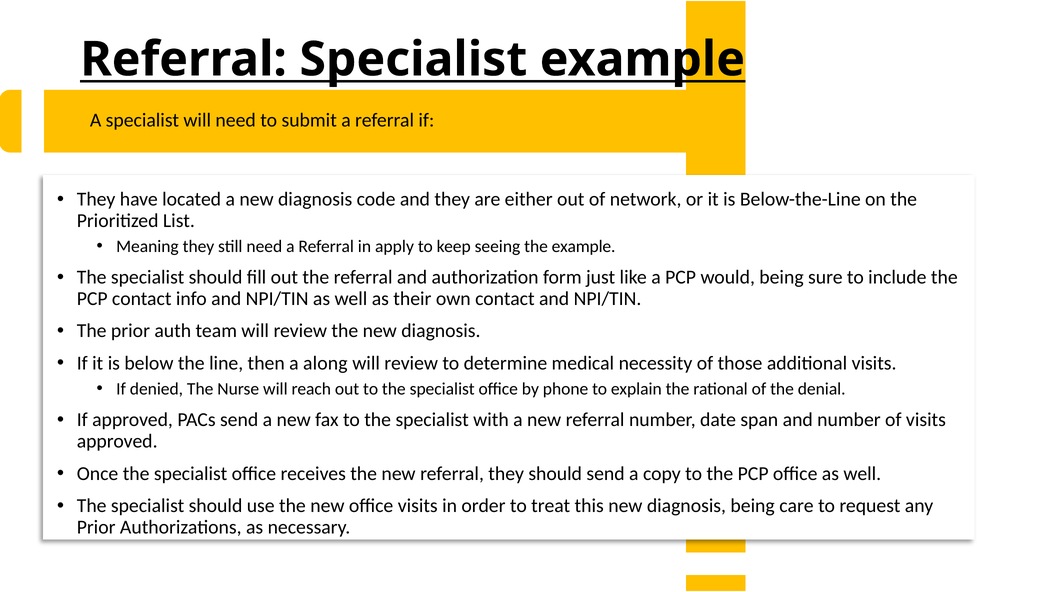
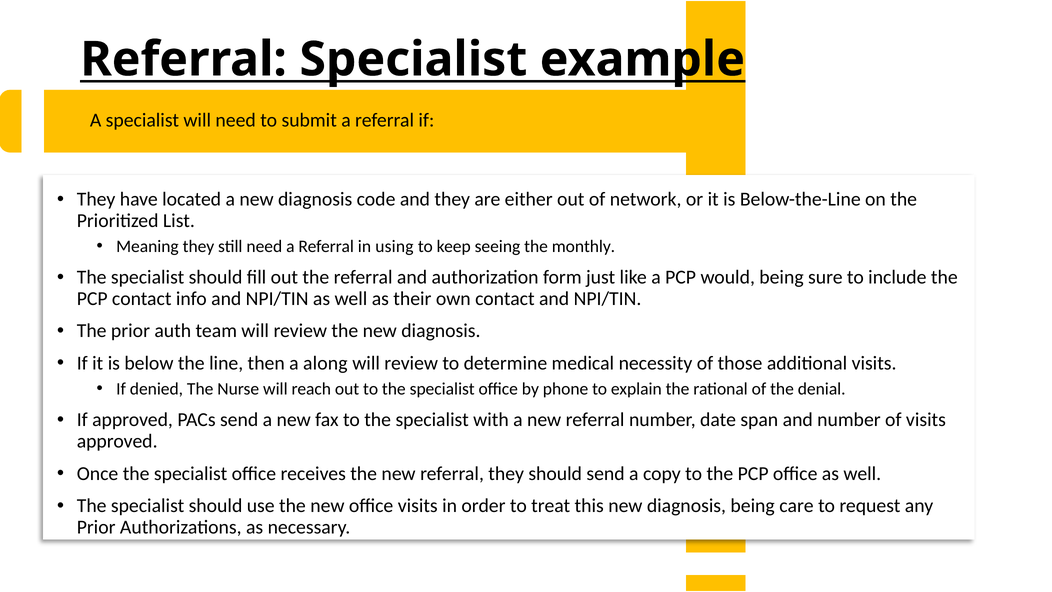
apply: apply -> using
the example: example -> monthly
